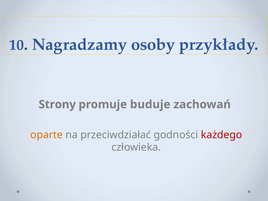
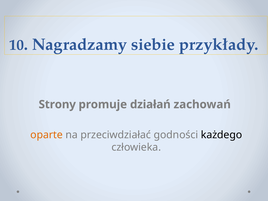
osoby: osoby -> siebie
buduje: buduje -> działań
każdego colour: red -> black
